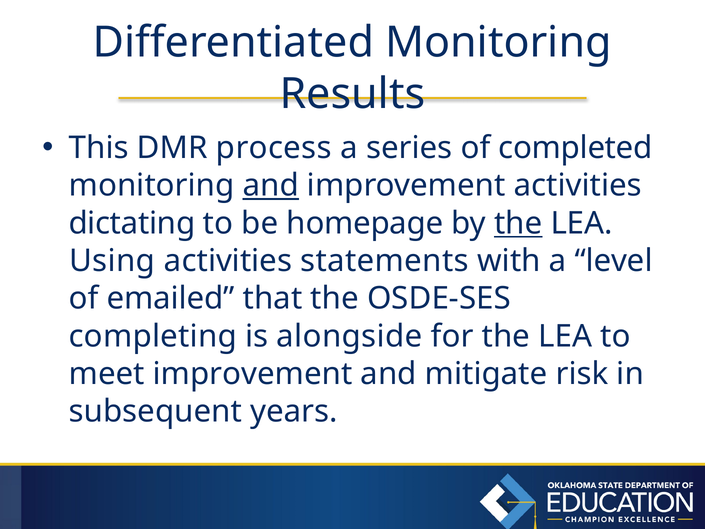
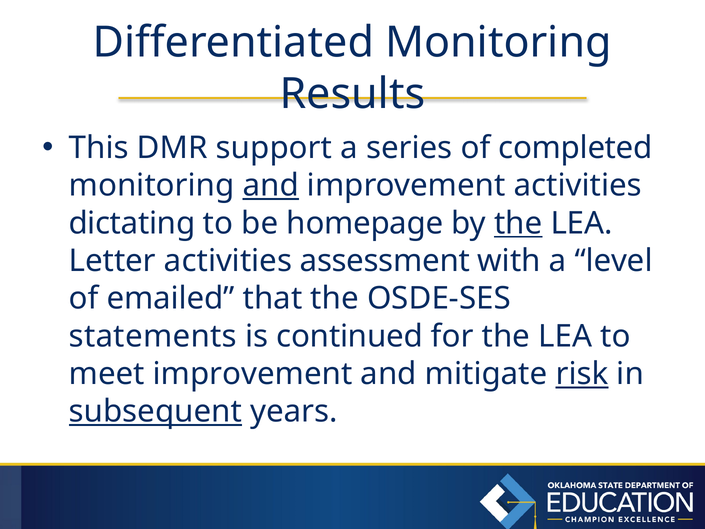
process: process -> support
Using: Using -> Letter
statements: statements -> assessment
completing: completing -> statements
alongside: alongside -> continued
risk underline: none -> present
subsequent underline: none -> present
